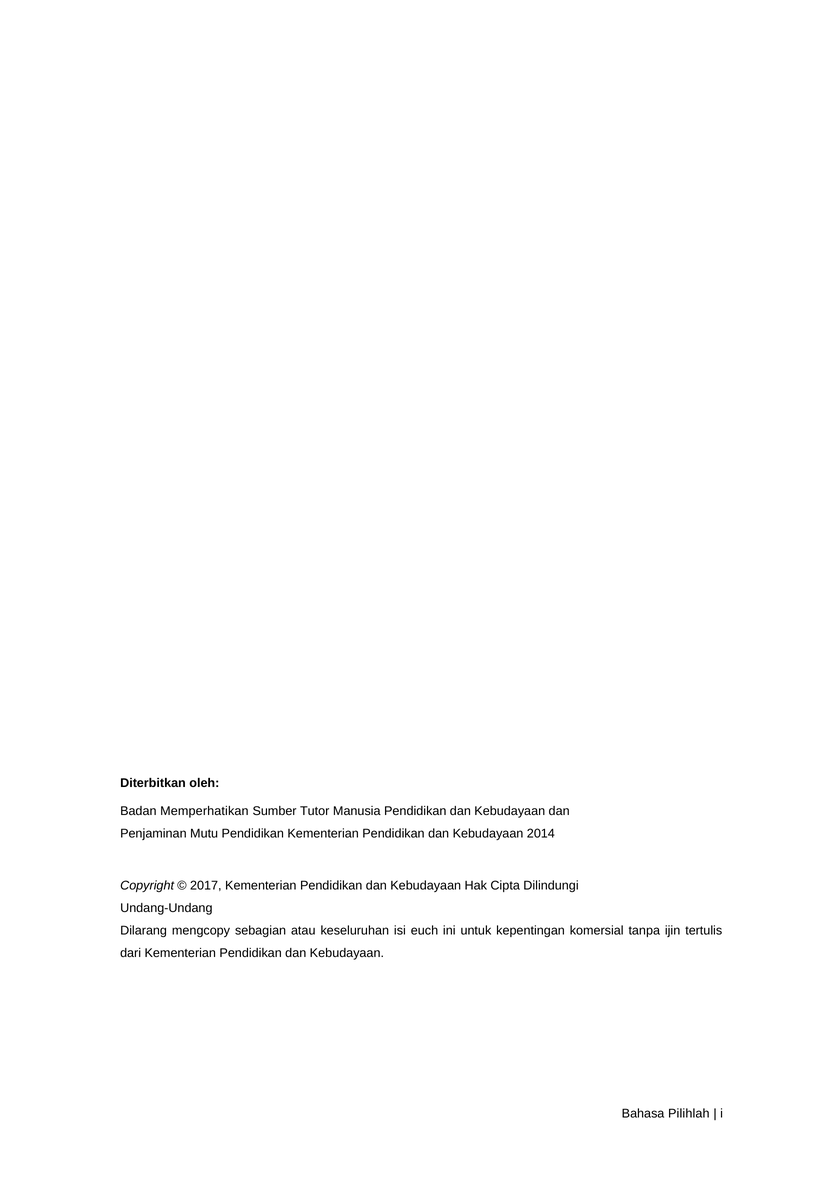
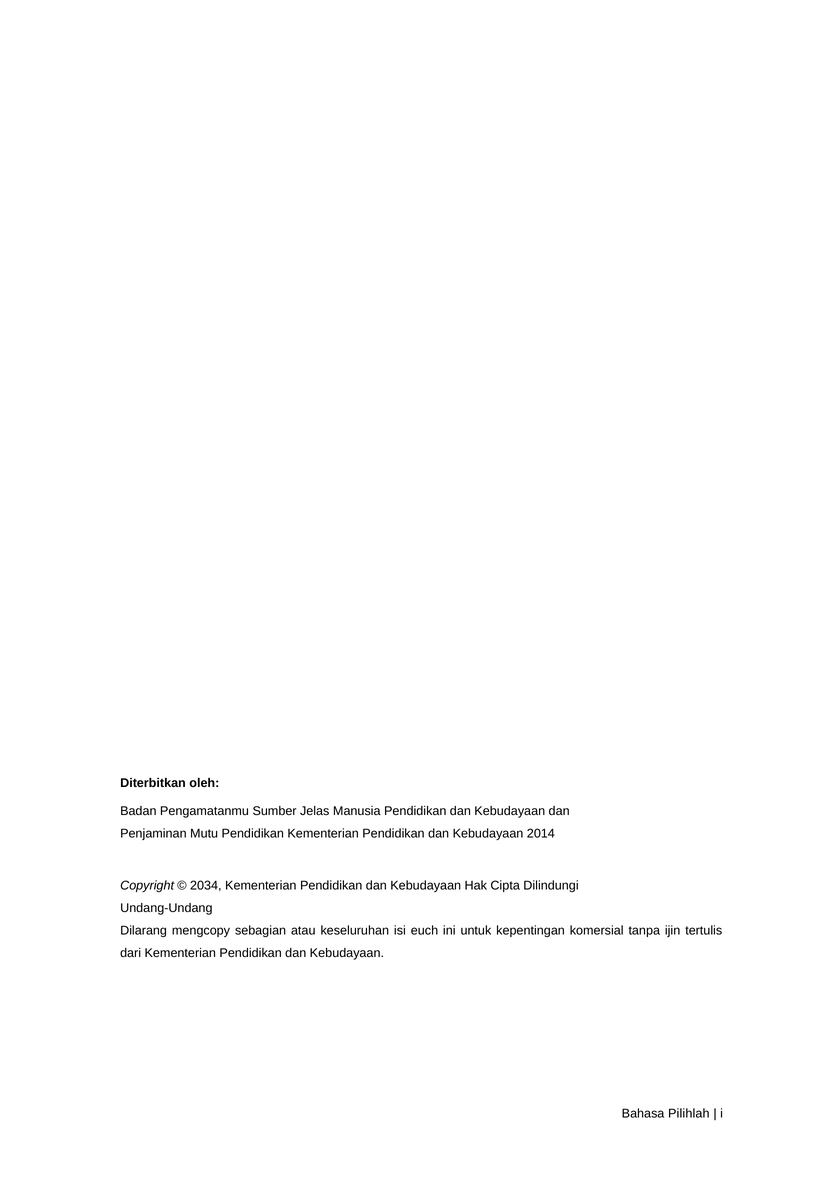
Memperhatikan: Memperhatikan -> Pengamatanmu
Tutor: Tutor -> Jelas
2017: 2017 -> 2034
